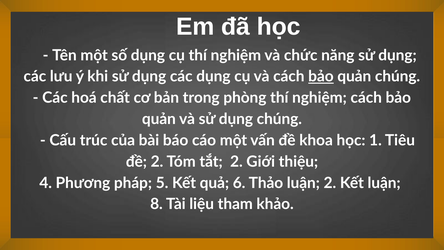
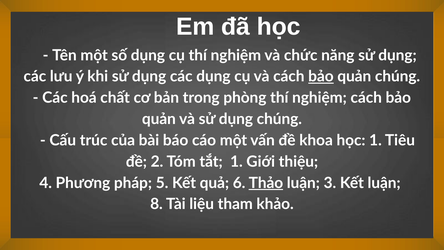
tắt 2: 2 -> 1
Thảo underline: none -> present
luận 2: 2 -> 3
